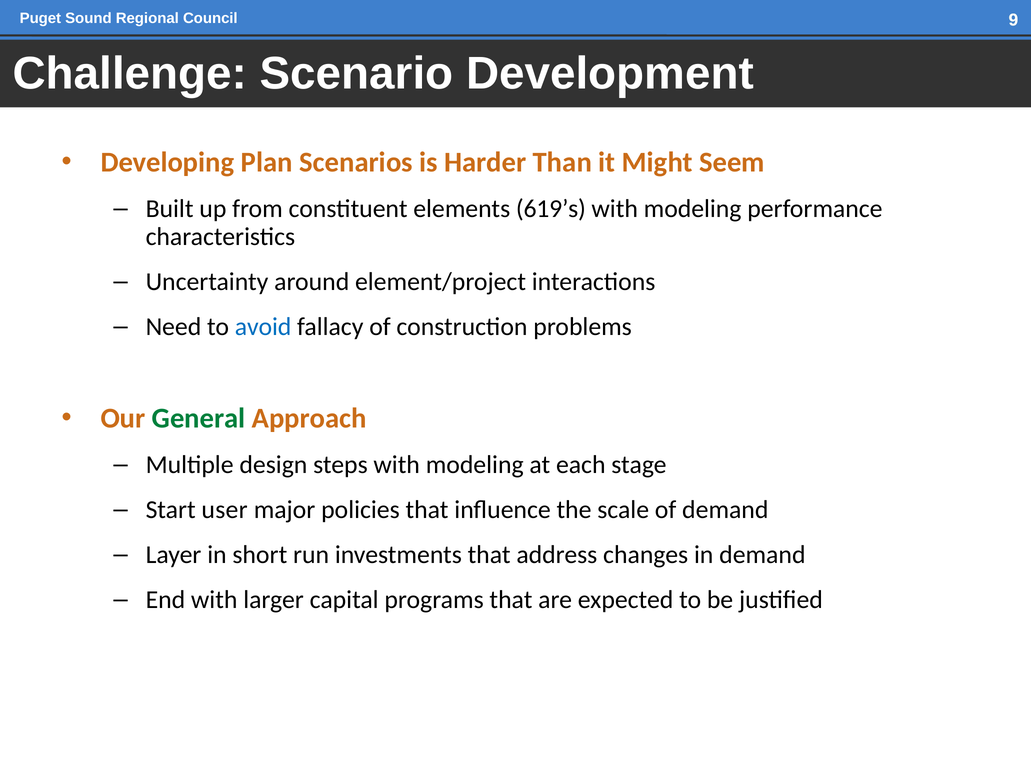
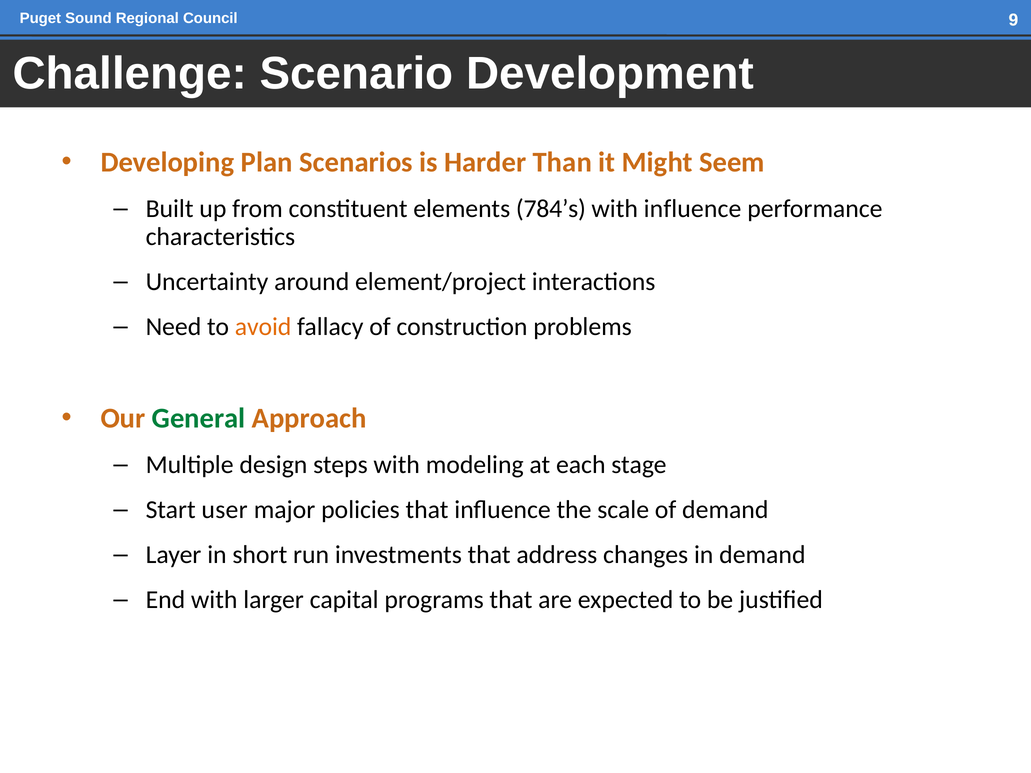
619’s: 619’s -> 784’s
modeling at (693, 209): modeling -> influence
avoid colour: blue -> orange
